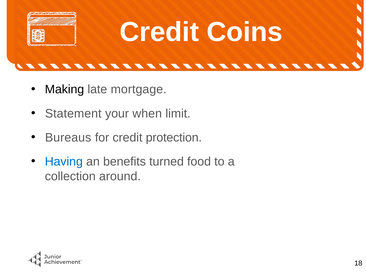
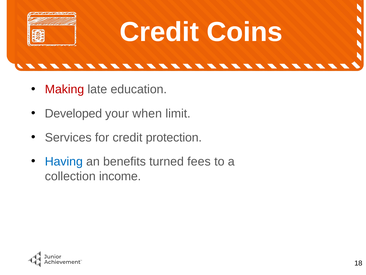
Making colour: black -> red
mortgage: mortgage -> education
Statement: Statement -> Developed
Bureaus: Bureaus -> Services
food: food -> fees
around: around -> income
